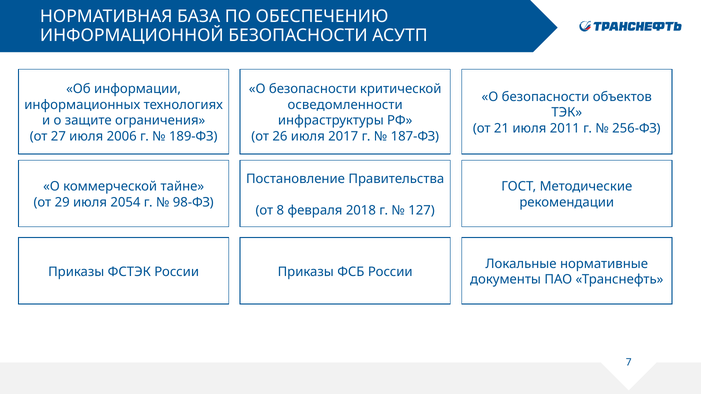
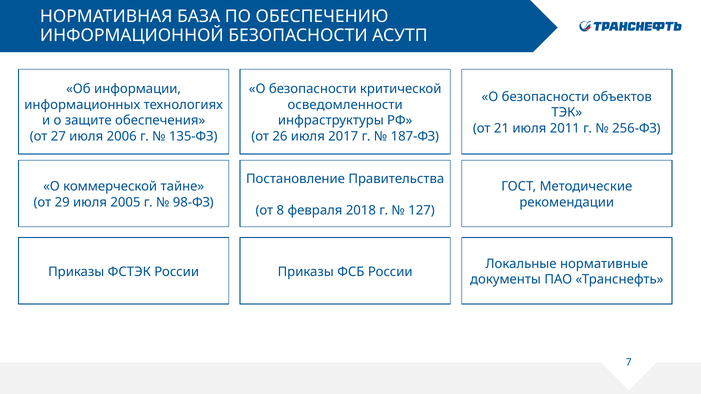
ограничения: ограничения -> обеспечения
189-ФЗ: 189-ФЗ -> 135-ФЗ
2054: 2054 -> 2005
